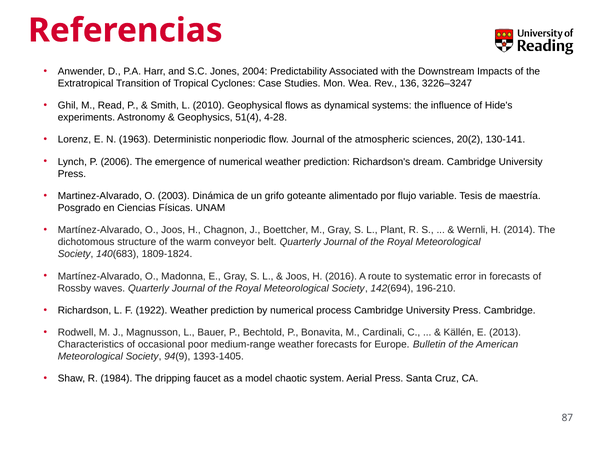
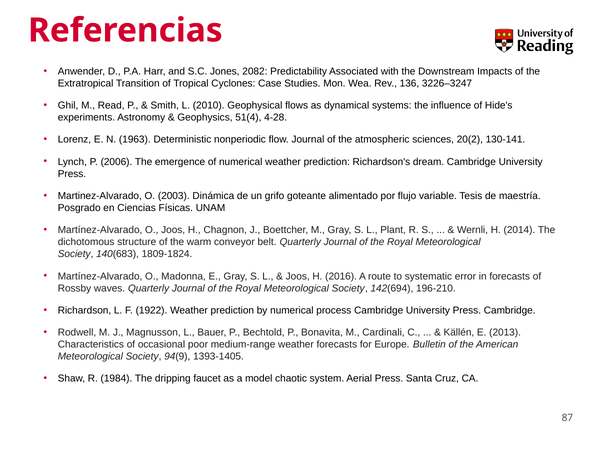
2004: 2004 -> 2082
